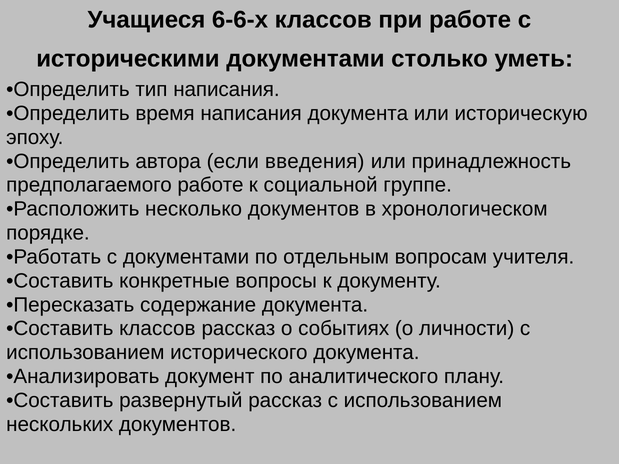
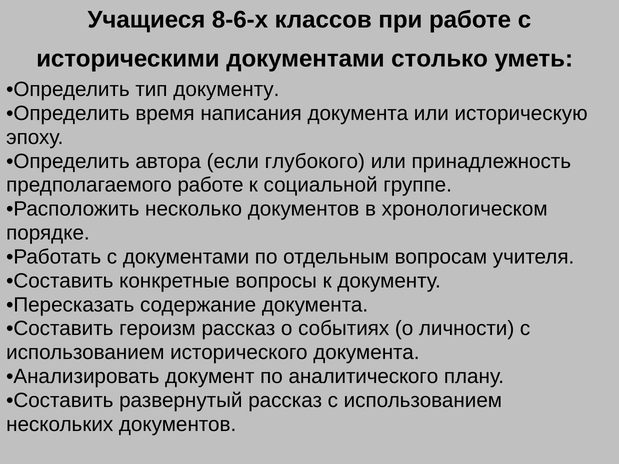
6-6-х: 6-6-х -> 8-6-х
тип написания: написания -> документу
введения: введения -> глубокого
Составить классов: классов -> героизм
